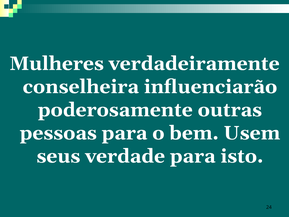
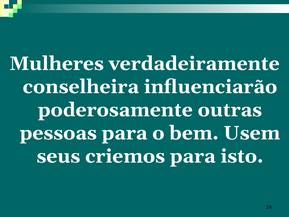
verdade: verdade -> criemos
